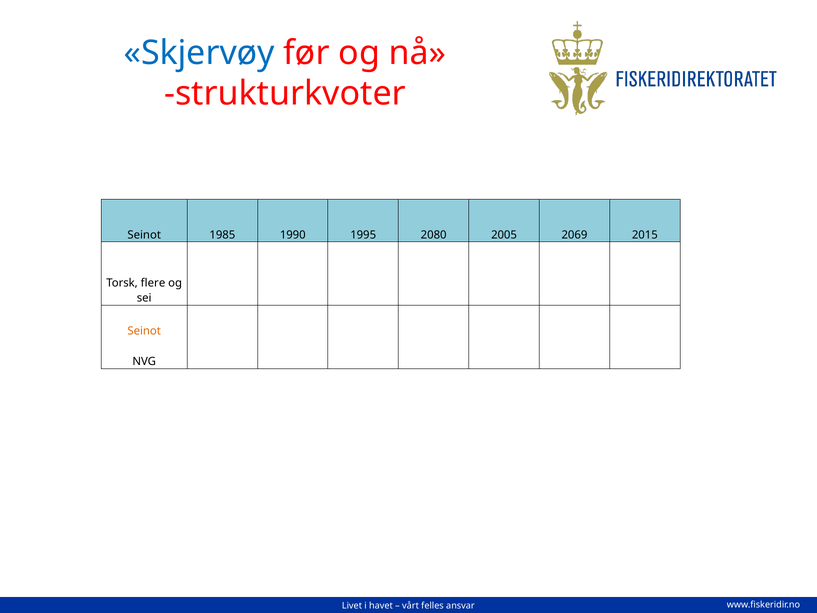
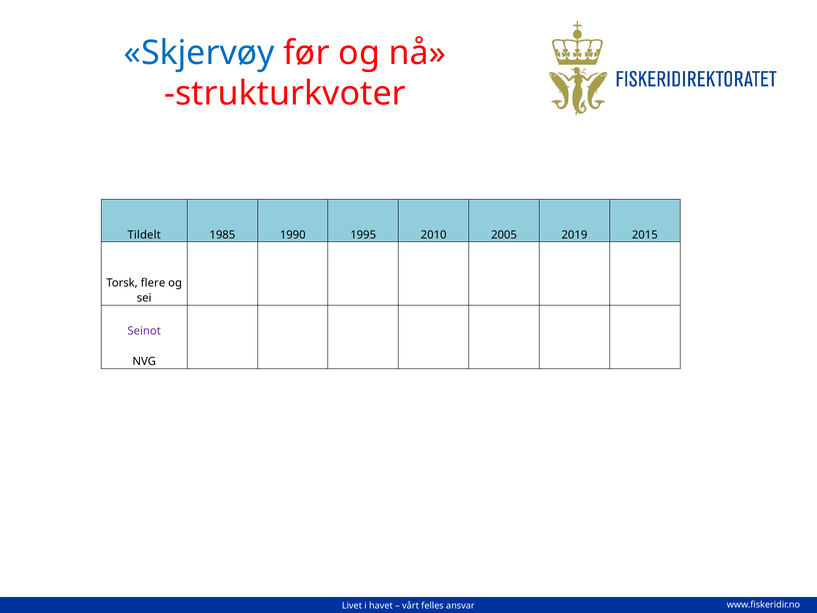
Seinot at (144, 235): Seinot -> Tildelt
2080: 2080 -> 2010
2069: 2069 -> 2019
Seinot at (144, 331) colour: orange -> purple
